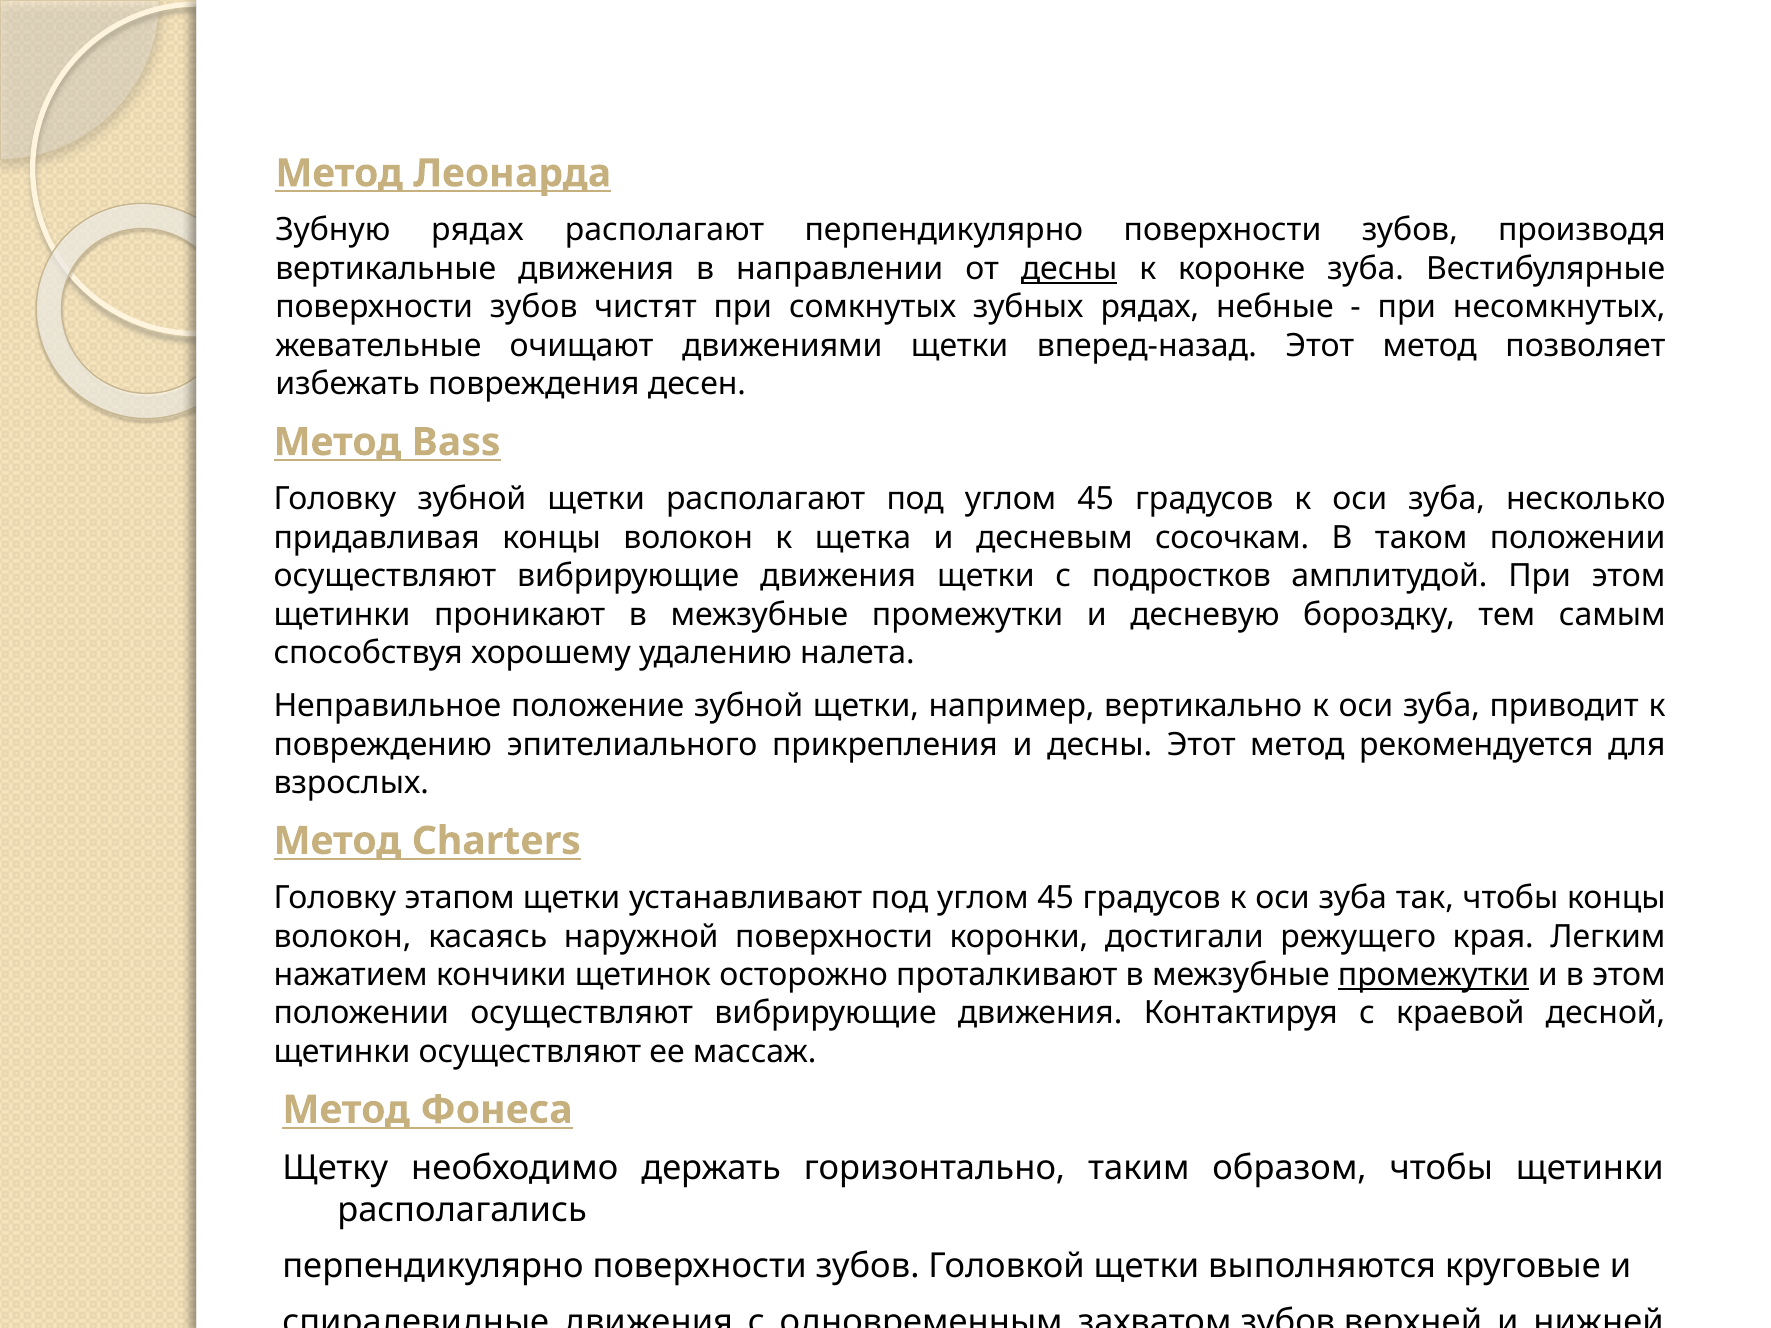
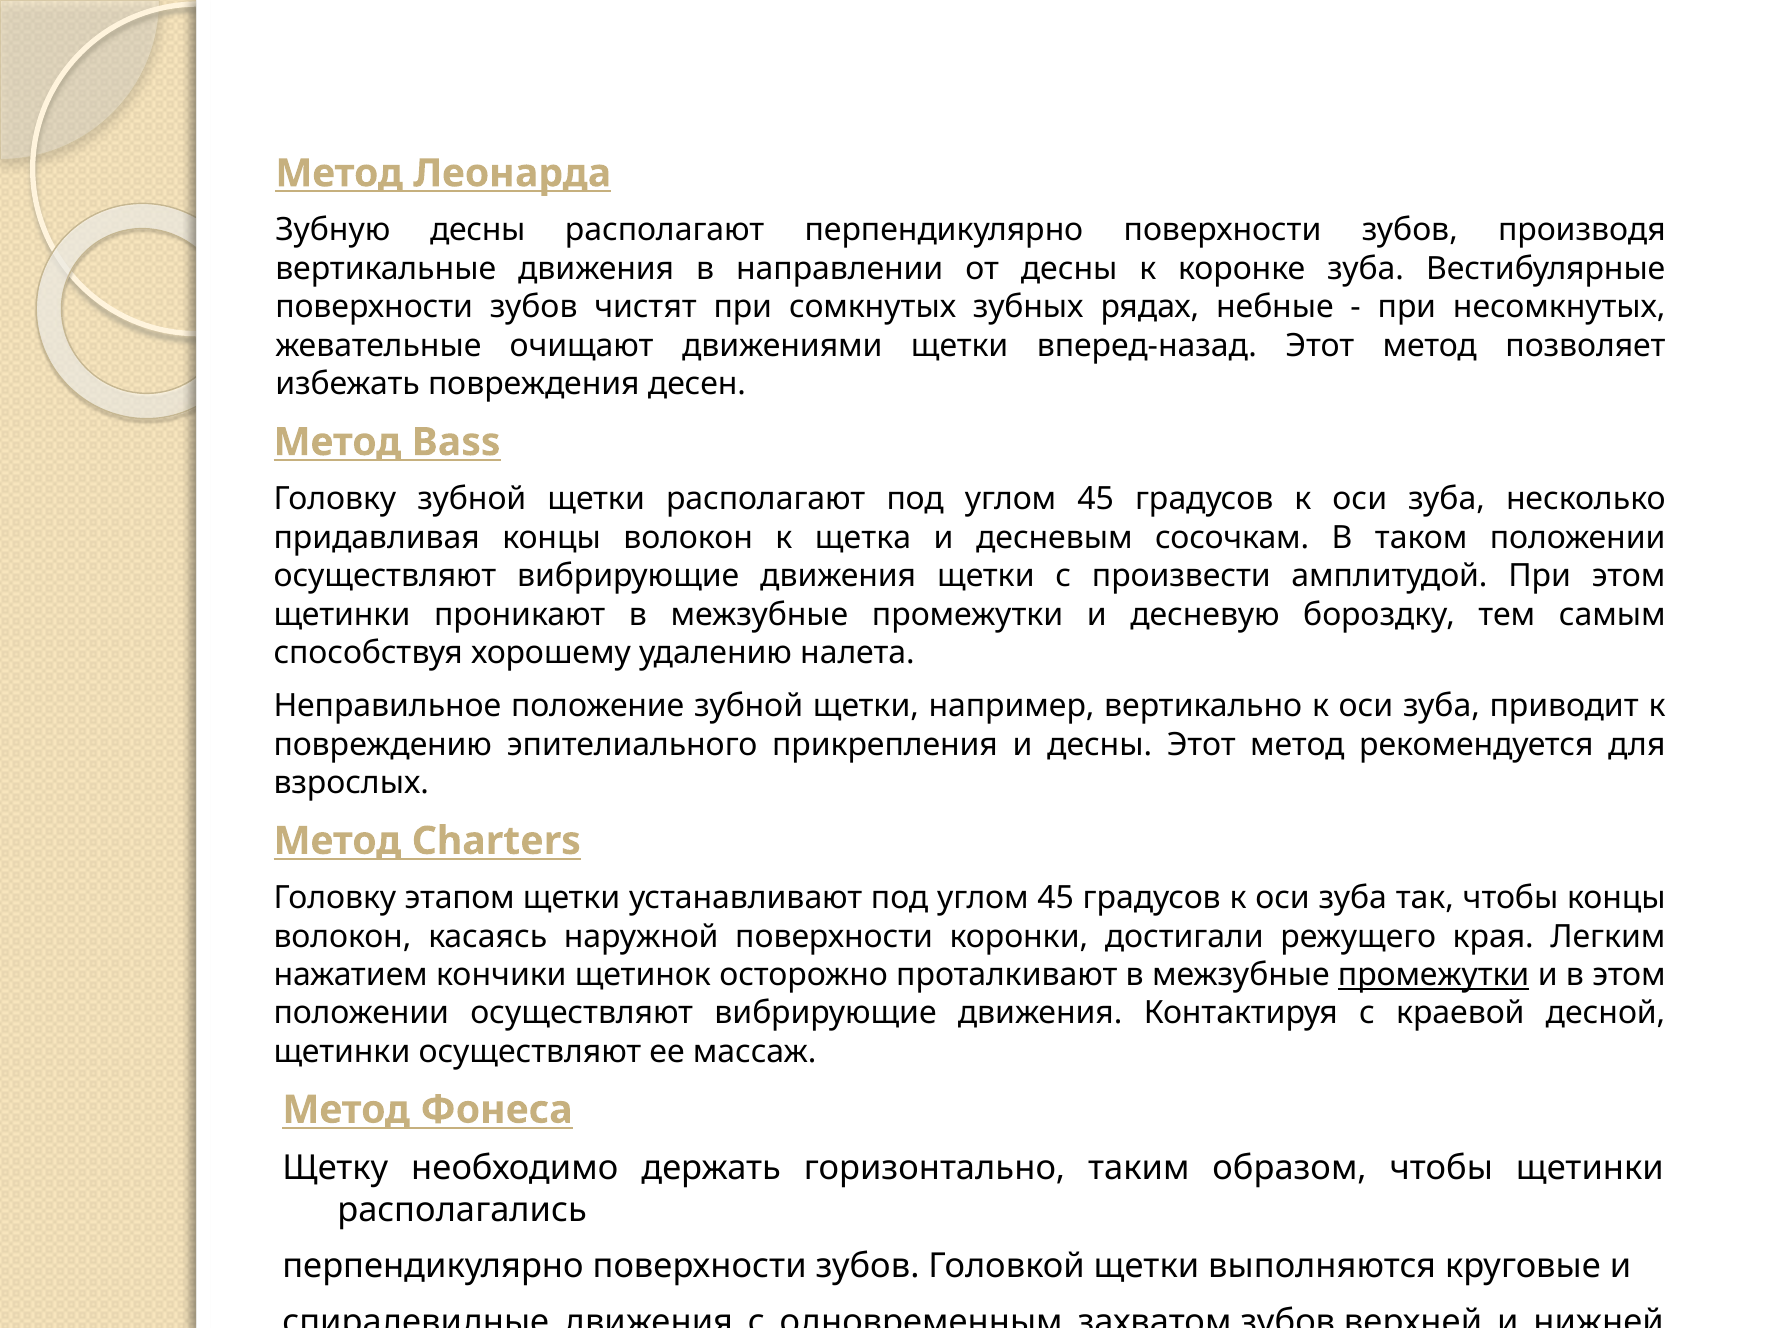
Зубную рядах: рядах -> десны
десны at (1069, 269) underline: present -> none
подростков: подростков -> произвести
